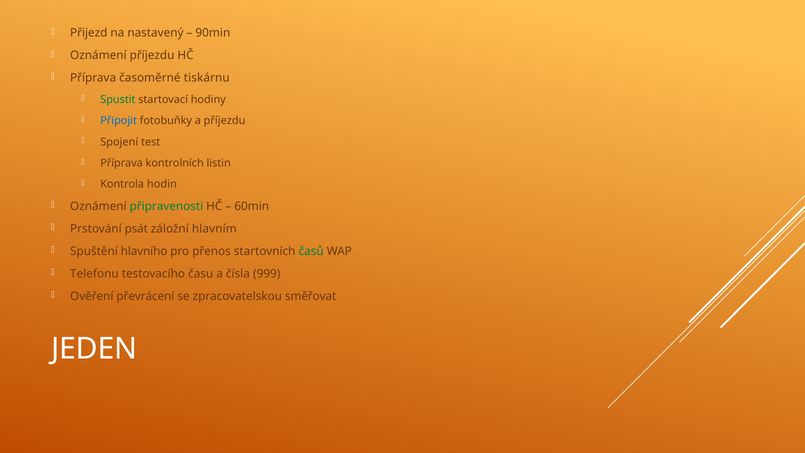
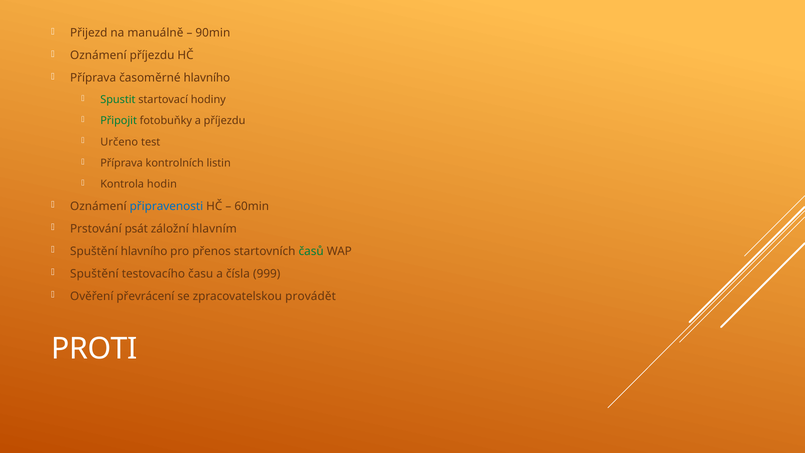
nastavený: nastavený -> manuálně
časoměrné tiskárnu: tiskárnu -> hlavního
Připojit colour: blue -> green
Spojení: Spojení -> Určeno
připravenosti colour: green -> blue
Telefonu at (94, 274): Telefonu -> Spuštění
směřovat: směřovat -> provádět
JEDEN: JEDEN -> PROTI
